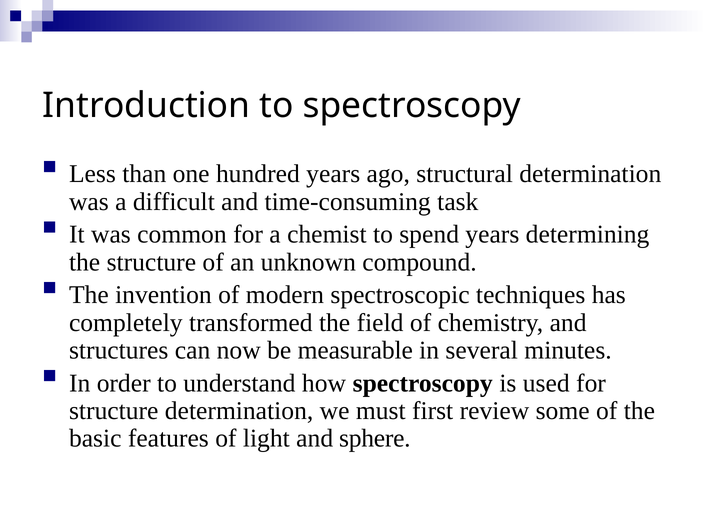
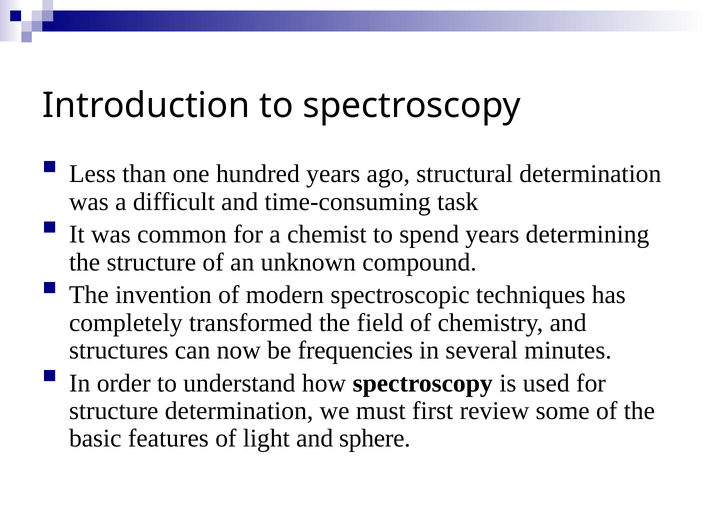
measurable: measurable -> frequencies
